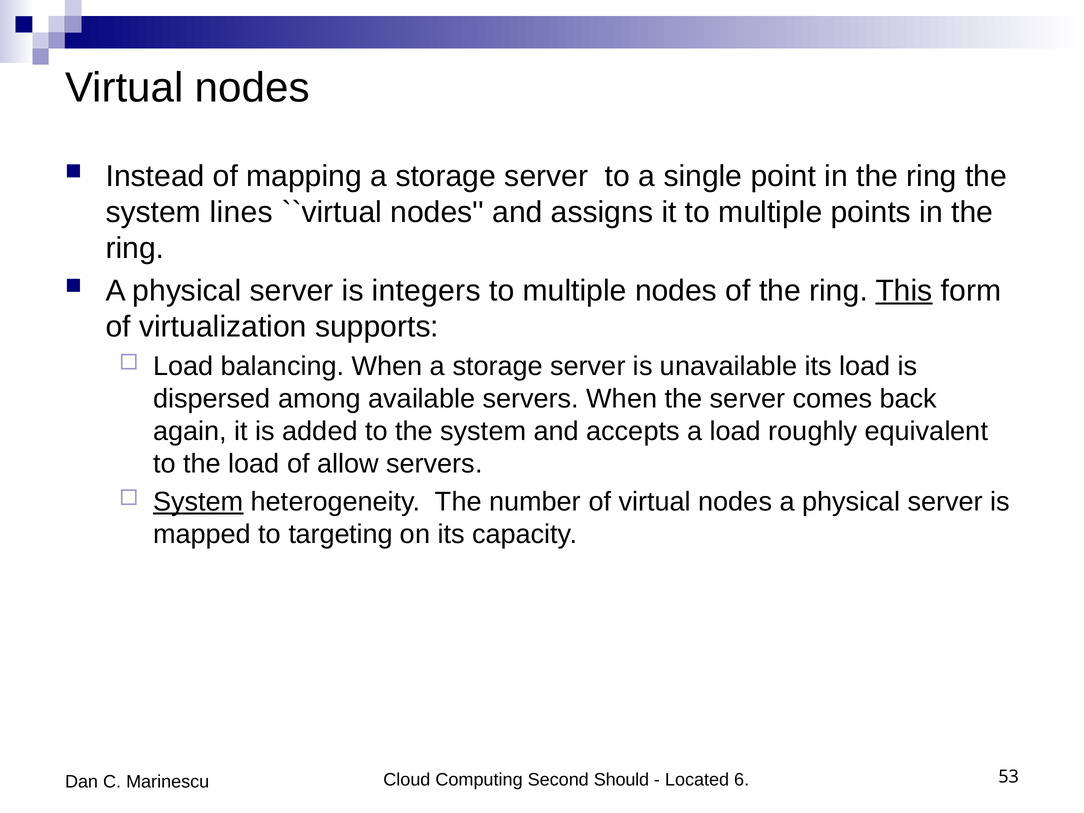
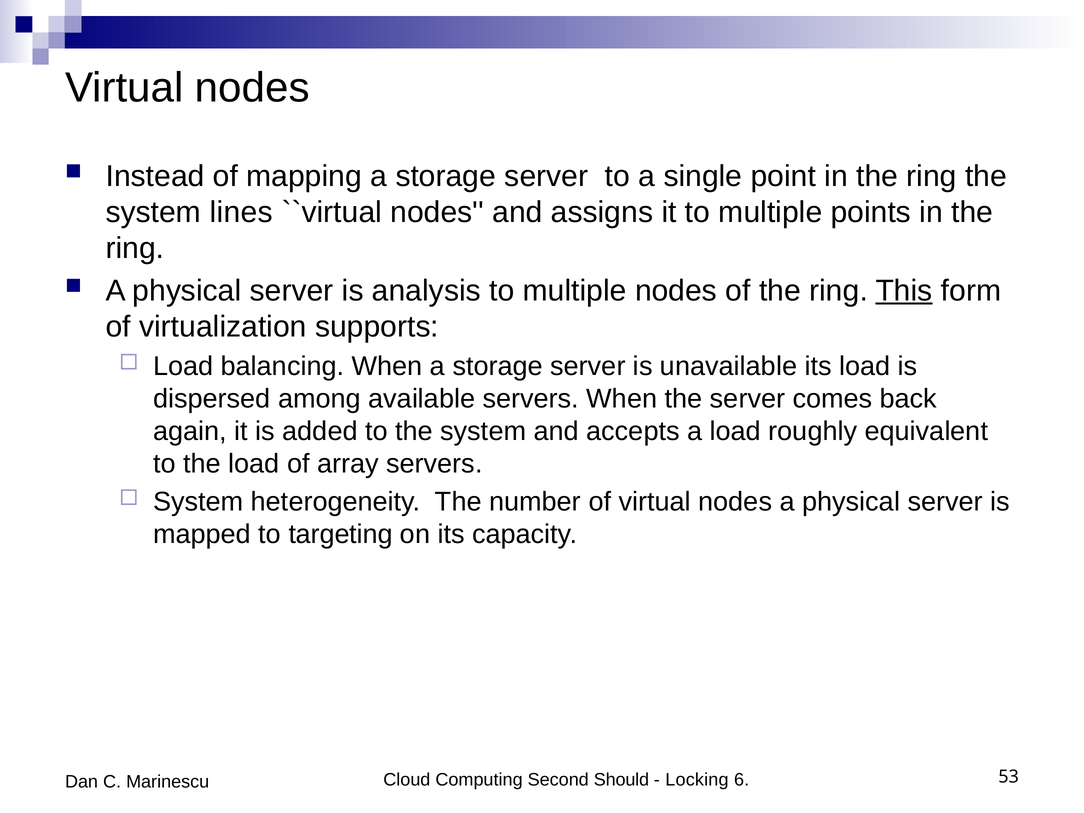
integers: integers -> analysis
allow: allow -> array
System at (198, 502) underline: present -> none
Located: Located -> Locking
